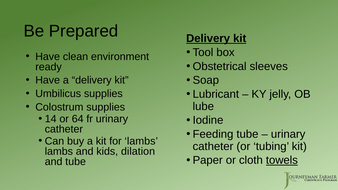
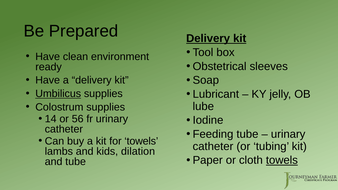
Umbilicus underline: none -> present
64: 64 -> 56
for lambs: lambs -> towels
